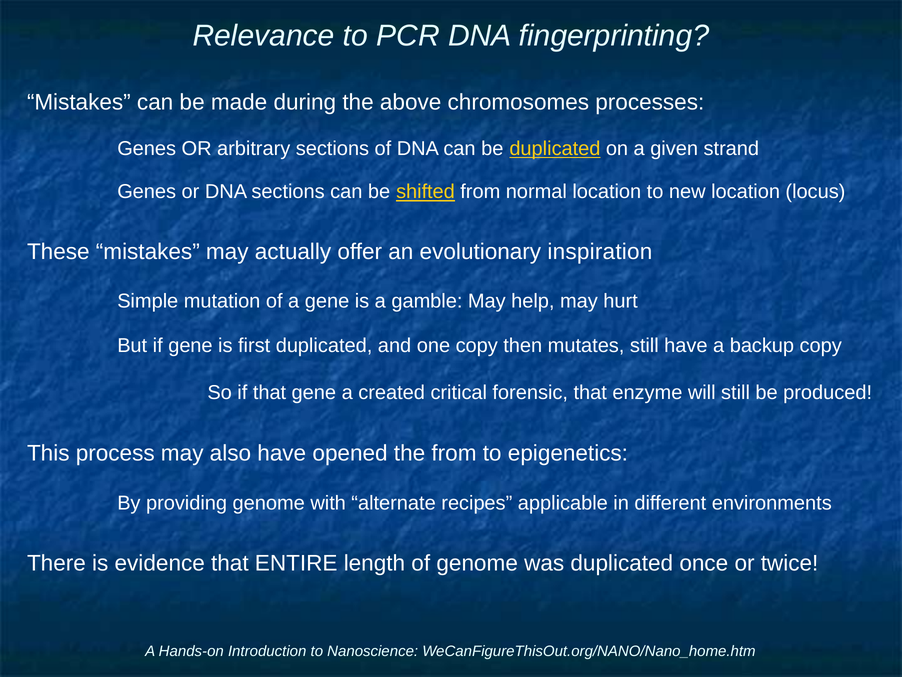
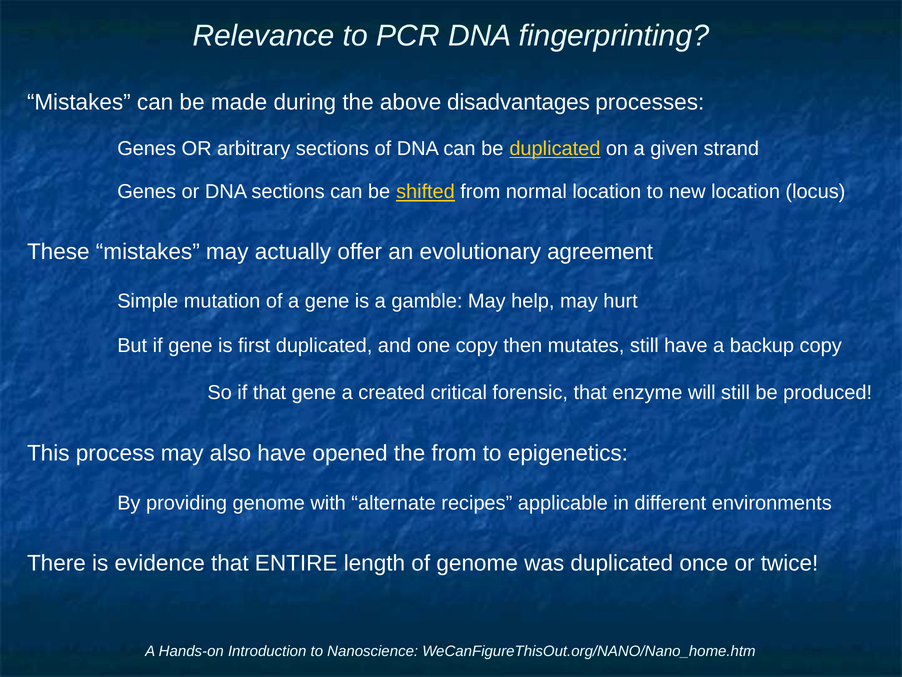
chromosomes: chromosomes -> disadvantages
inspiration: inspiration -> agreement
